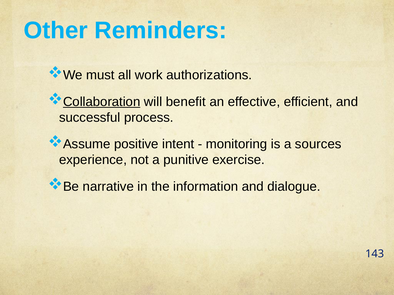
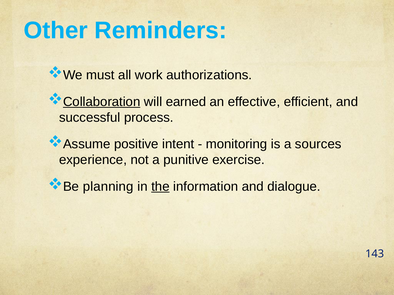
benefit: benefit -> earned
narrative: narrative -> planning
the underline: none -> present
